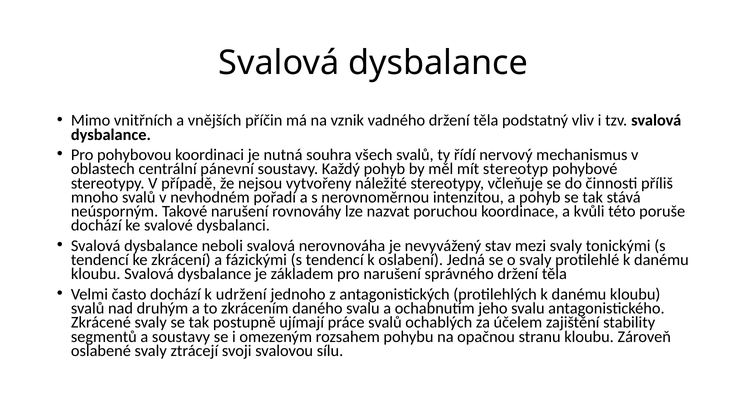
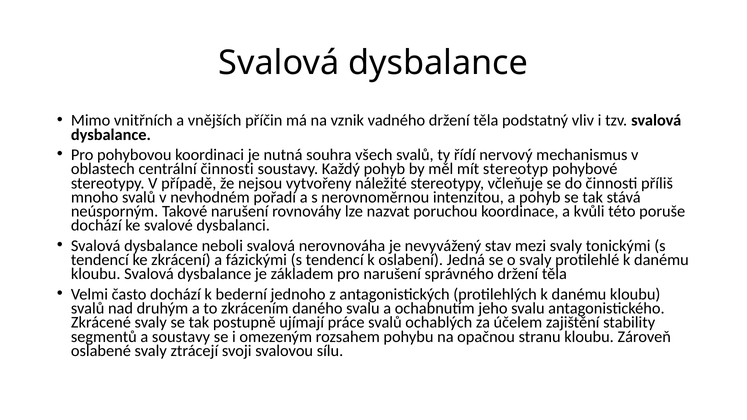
centrální pánevní: pánevní -> činnosti
udržení: udržení -> bederní
